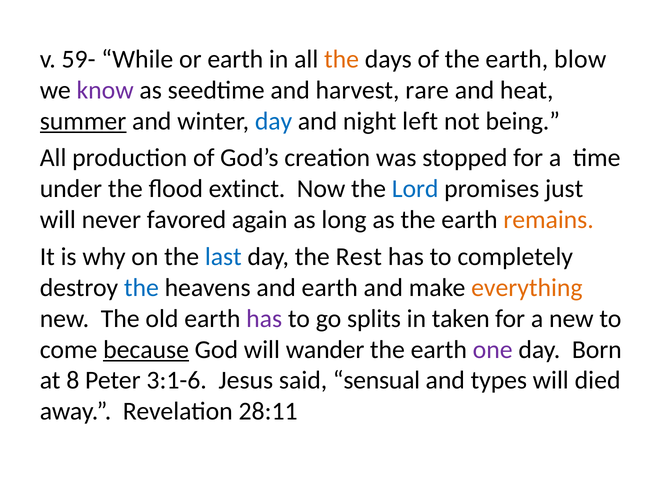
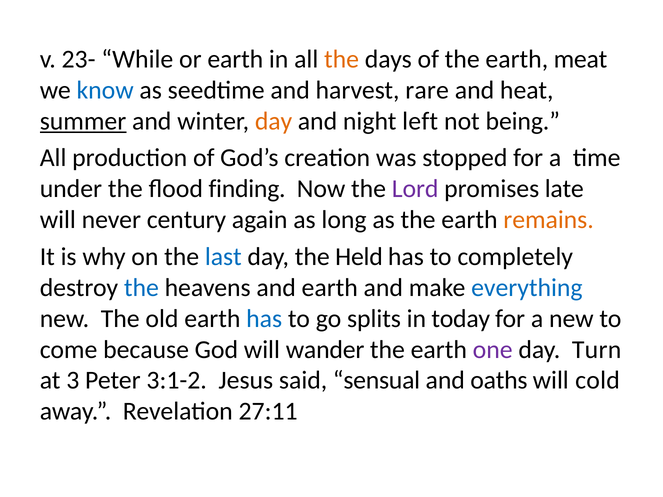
59-: 59- -> 23-
blow: blow -> meat
know colour: purple -> blue
day at (274, 121) colour: blue -> orange
extinct: extinct -> finding
Lord colour: blue -> purple
just: just -> late
favored: favored -> century
Rest: Rest -> Held
everything colour: orange -> blue
has at (264, 319) colour: purple -> blue
taken: taken -> today
because underline: present -> none
Born: Born -> Turn
8: 8 -> 3
3:1-6: 3:1-6 -> 3:1-2
types: types -> oaths
died: died -> cold
28:11: 28:11 -> 27:11
